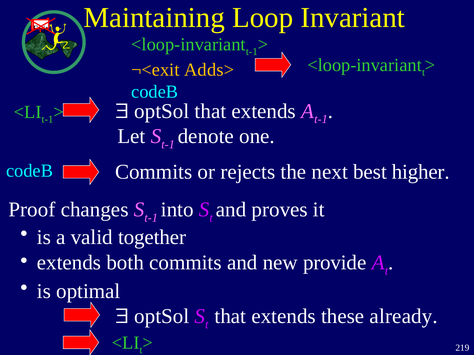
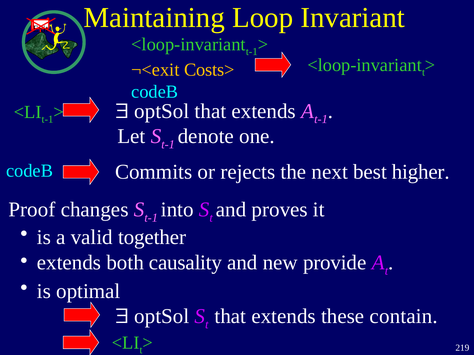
Adds>: Adds> -> Costs>
both commits: commits -> causality
already: already -> contain
